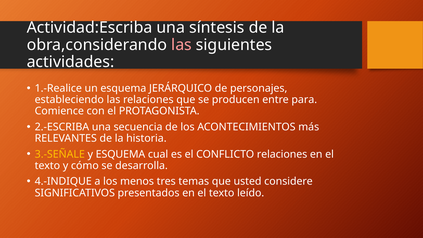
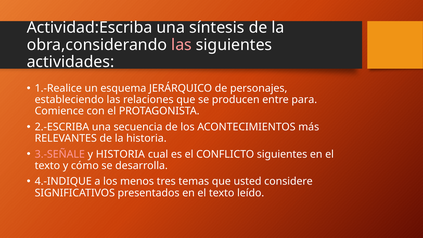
3.-SEÑALE colour: yellow -> pink
y ESQUEMA: ESQUEMA -> HISTORIA
CONFLICTO relaciones: relaciones -> siguientes
